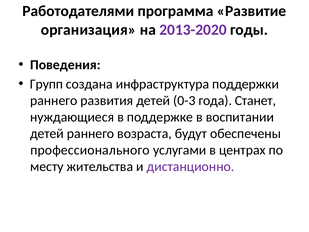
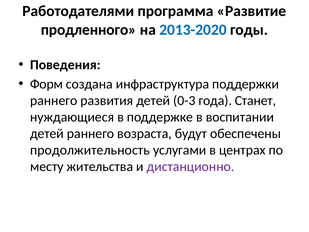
организация: организация -> продленного
2013-2020 colour: purple -> blue
Групп: Групп -> Форм
профессионального: профессионального -> продолжительность
